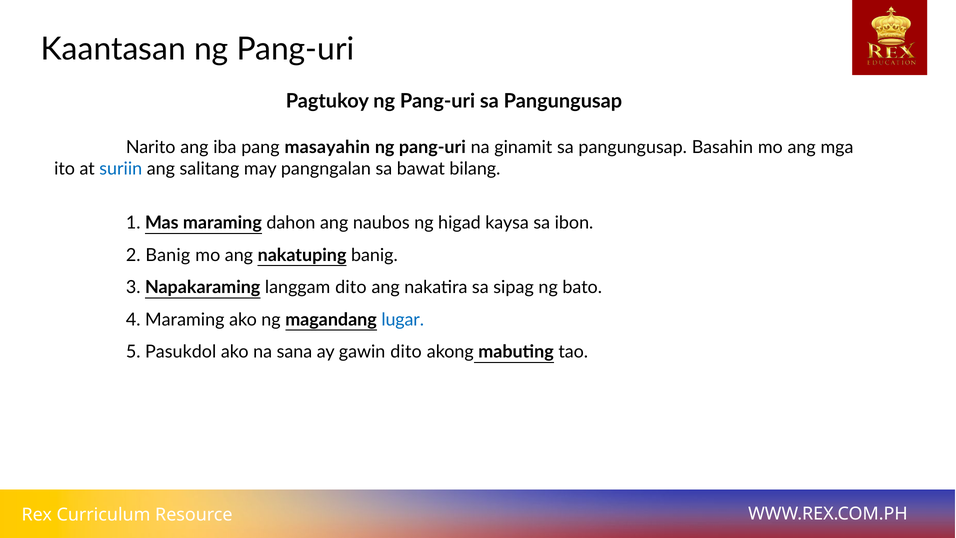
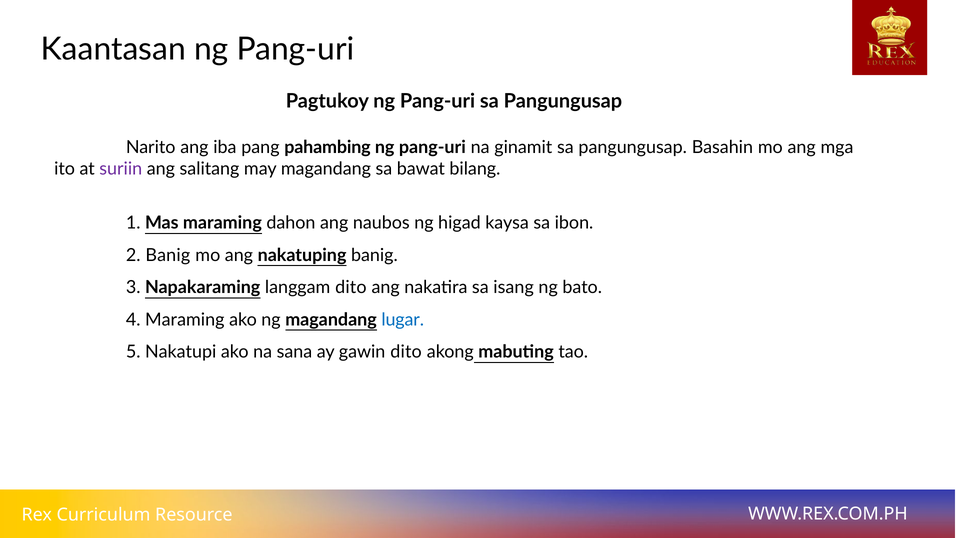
masayahin: masayahin -> pahambing
suriin colour: blue -> purple
may pangngalan: pangngalan -> magandang
sipag: sipag -> isang
Pasukdol: Pasukdol -> Nakatupi
